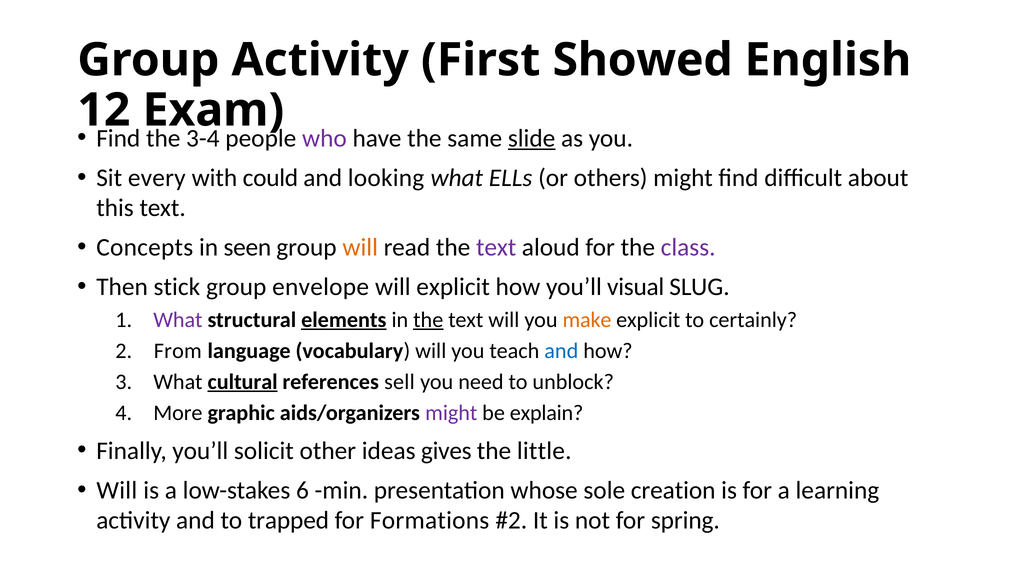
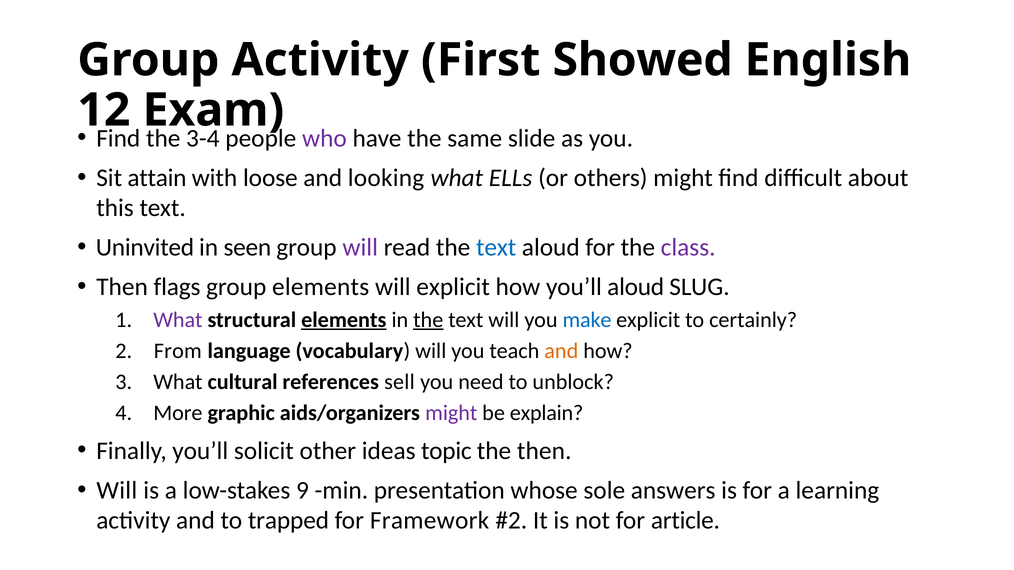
slide underline: present -> none
every: every -> attain
could: could -> loose
Concepts: Concepts -> Uninvited
will at (360, 248) colour: orange -> purple
text at (496, 248) colour: purple -> blue
stick: stick -> flags
group envelope: envelope -> elements
you’ll visual: visual -> aloud
make colour: orange -> blue
and at (561, 351) colour: blue -> orange
cultural underline: present -> none
gives: gives -> topic
the little: little -> then
6: 6 -> 9
creation: creation -> answers
Formations: Formations -> Framework
spring: spring -> article
